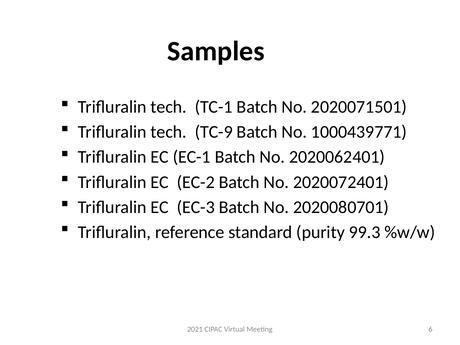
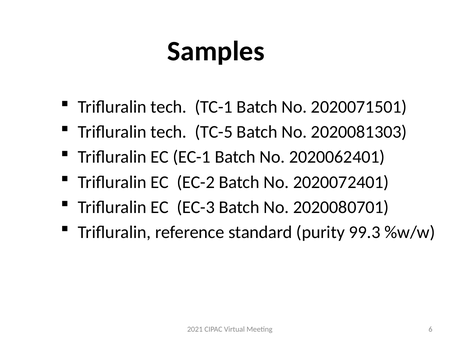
TC-9: TC-9 -> TC-5
1000439771: 1000439771 -> 2020081303
